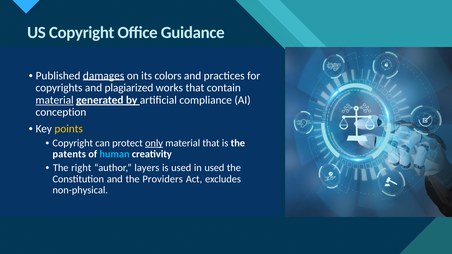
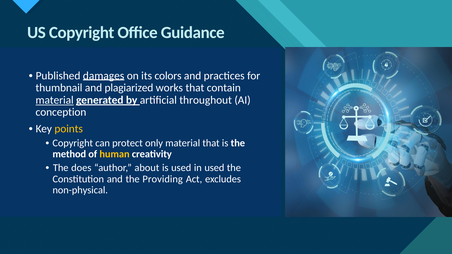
copyrights: copyrights -> thumbnail
compliance: compliance -> throughout
only underline: present -> none
patents: patents -> method
human colour: light blue -> yellow
right: right -> does
layers: layers -> about
Providers: Providers -> Providing
